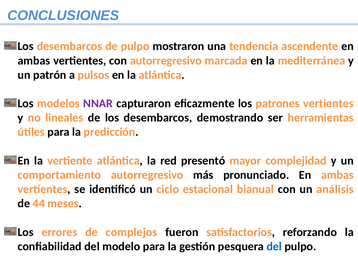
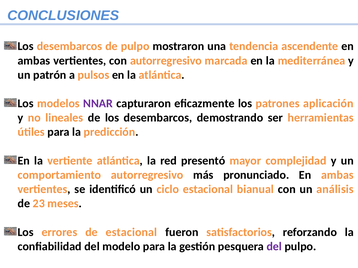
patrones vertientes: vertientes -> aplicación
44: 44 -> 23
de complejos: complejos -> estacional
del at (274, 247) colour: blue -> purple
